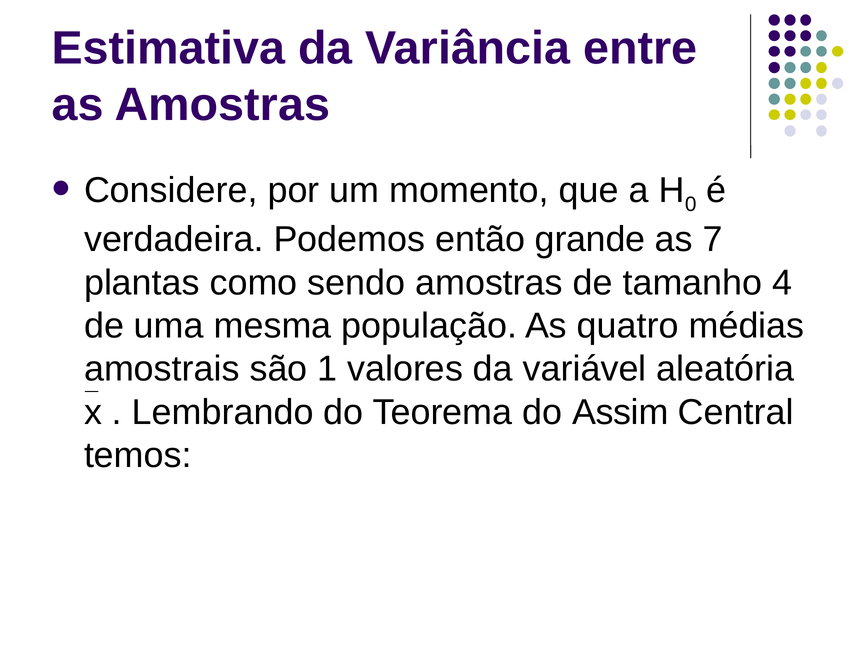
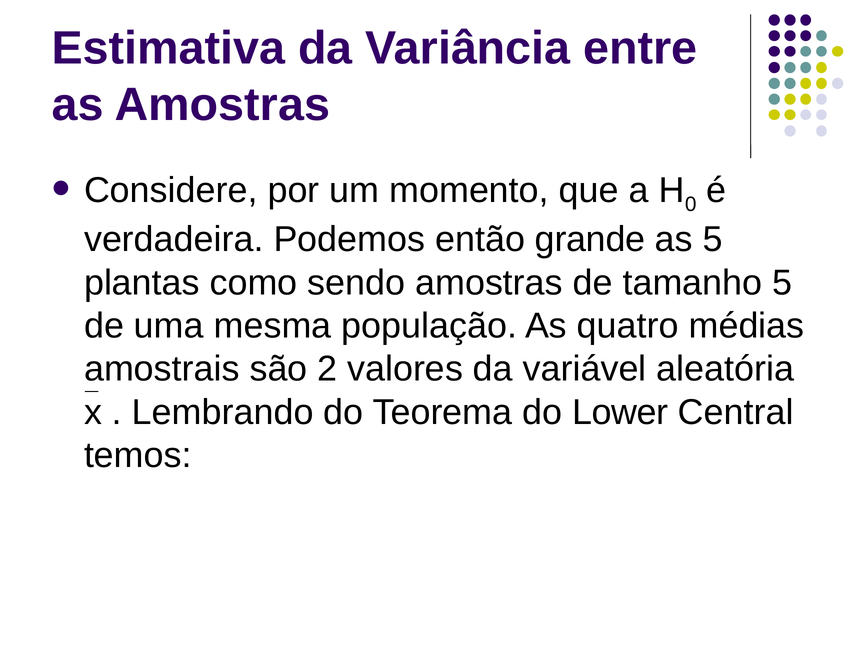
as 7: 7 -> 5
tamanho 4: 4 -> 5
1: 1 -> 2
Assim: Assim -> Lower
